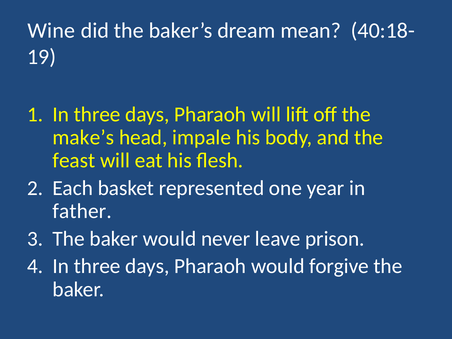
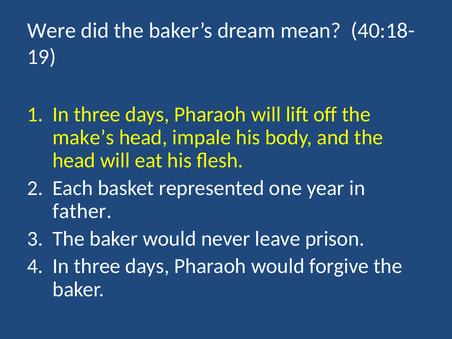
Wine: Wine -> Were
feast at (74, 161): feast -> head
